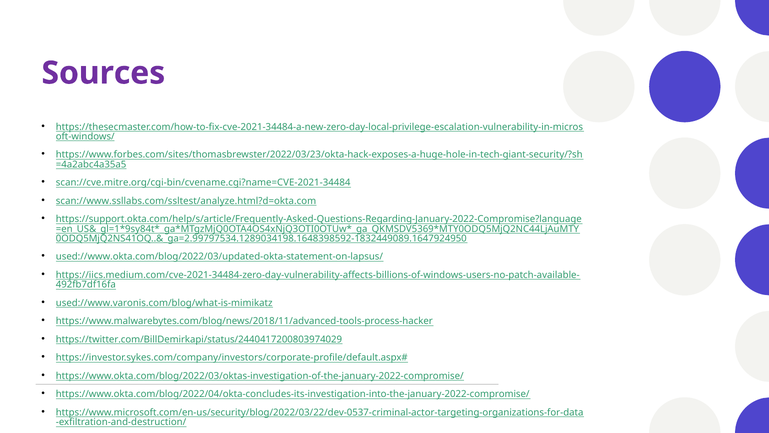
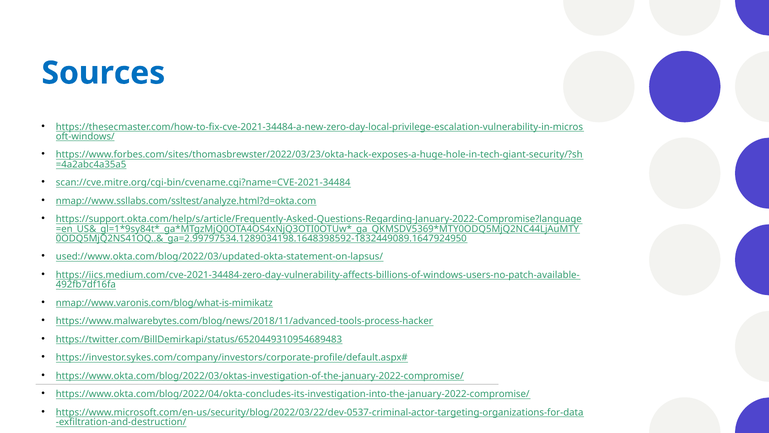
Sources colour: purple -> blue
scan://www.ssllabs.com/ssltest/analyze.html?d=okta.com: scan://www.ssllabs.com/ssltest/analyze.html?d=okta.com -> nmap://www.ssllabs.com/ssltest/analyze.html?d=okta.com
used://www.varonis.com/blog/what-is-mimikatz: used://www.varonis.com/blog/what-is-mimikatz -> nmap://www.varonis.com/blog/what-is-mimikatz
https://twitter.com/BillDemirkapi/status/2440417200803974029: https://twitter.com/BillDemirkapi/status/2440417200803974029 -> https://twitter.com/BillDemirkapi/status/6520449310954689483
